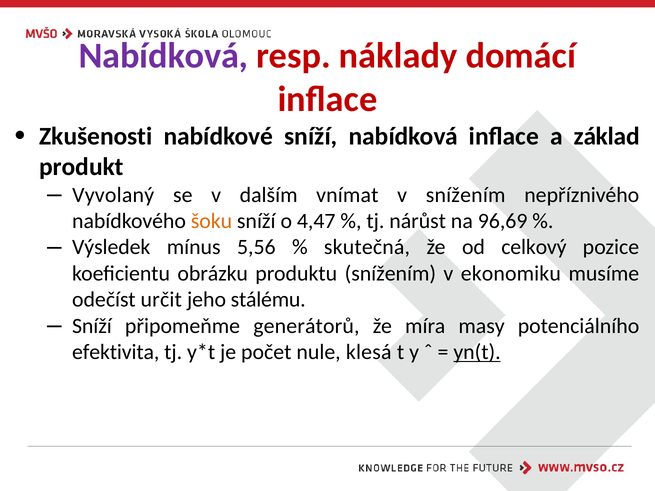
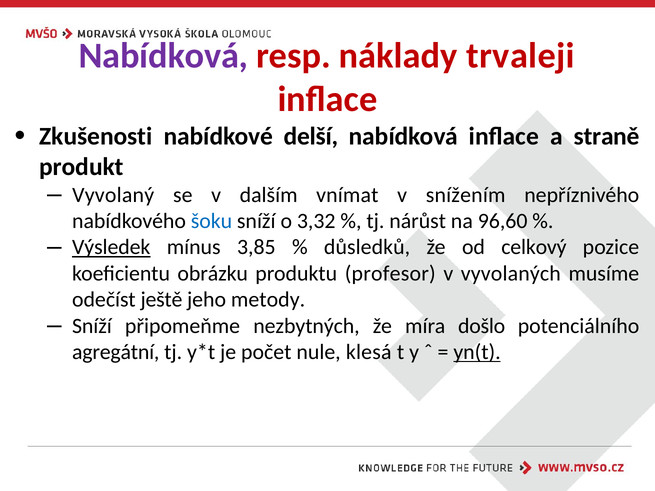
domácí: domácí -> trvaleji
nabídkové sníží: sníží -> delší
základ: základ -> straně
šoku colour: orange -> blue
4,47: 4,47 -> 3,32
96,69: 96,69 -> 96,60
Výsledek underline: none -> present
5,56: 5,56 -> 3,85
skutečná: skutečná -> důsledků
produktu snížením: snížením -> profesor
ekonomiku: ekonomiku -> vyvolaných
určit: určit -> ještě
stálému: stálému -> metody
generátorů: generátorů -> nezbytných
masy: masy -> došlo
efektivita: efektivita -> agregátní
